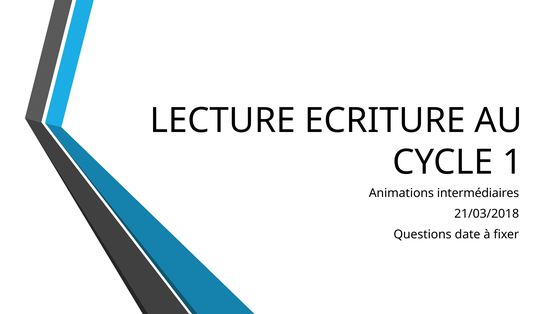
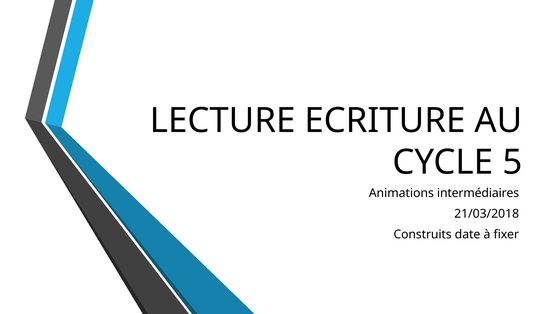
1: 1 -> 5
Questions: Questions -> Construits
